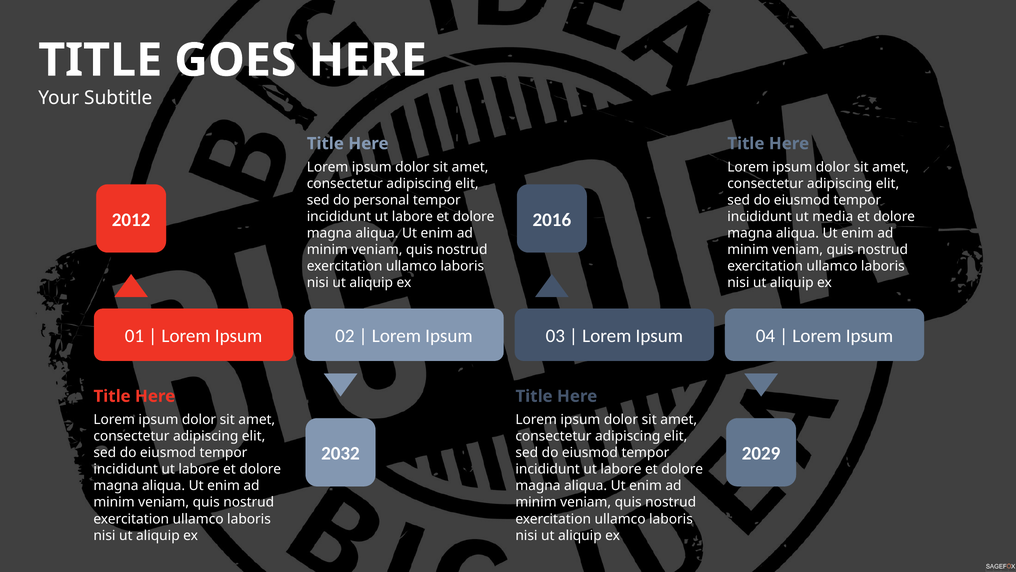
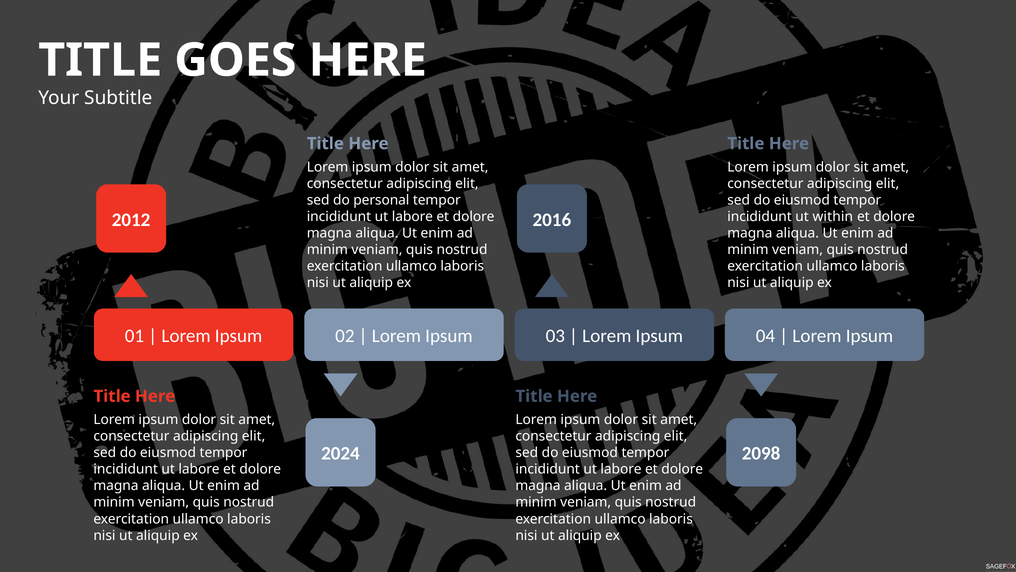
media: media -> within
2032: 2032 -> 2024
2029: 2029 -> 2098
